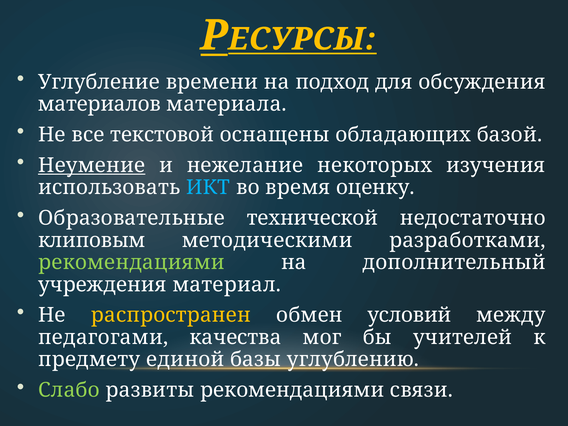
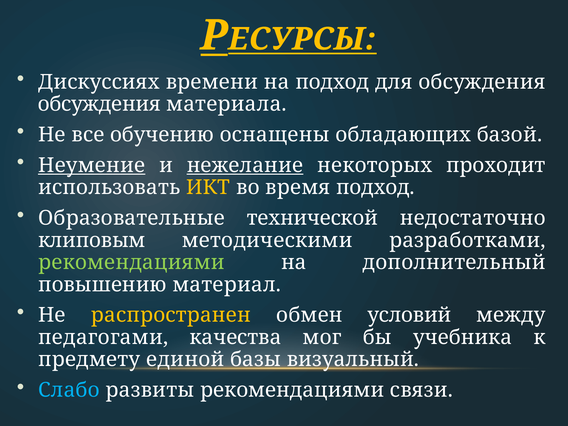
Углубление: Углубление -> Дискуссиях
материалов at (99, 104): материалов -> обсуждения
текстовой: текстовой -> обучению
нежелание underline: none -> present
изучения: изучения -> проходит
ИКТ colour: light blue -> yellow
время оценку: оценку -> подход
учреждения: учреждения -> повышению
учителей: учителей -> учебника
углублению: углублению -> визуальный
Слабо colour: light green -> light blue
